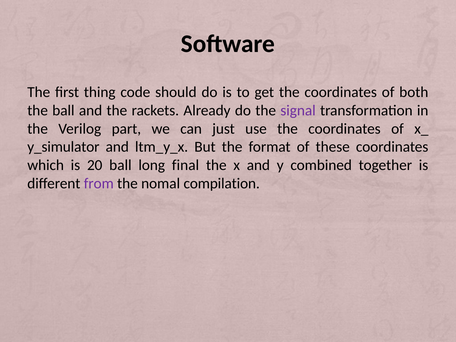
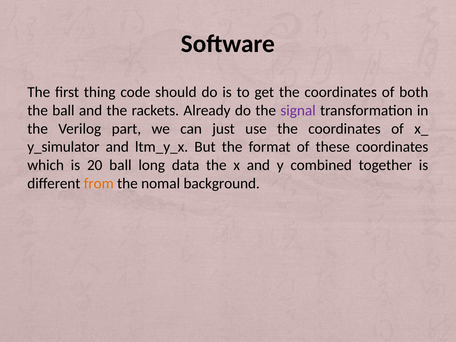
final: final -> data
from colour: purple -> orange
compilation: compilation -> background
